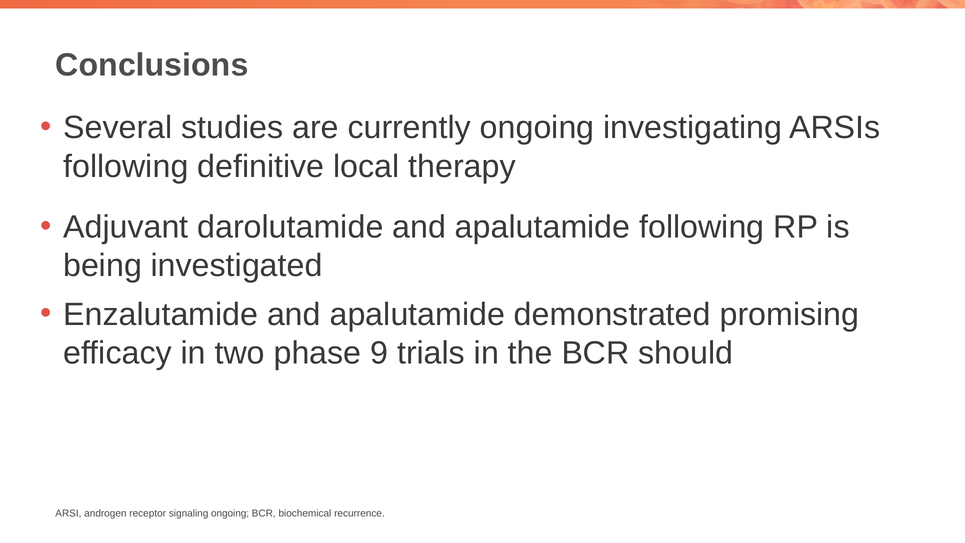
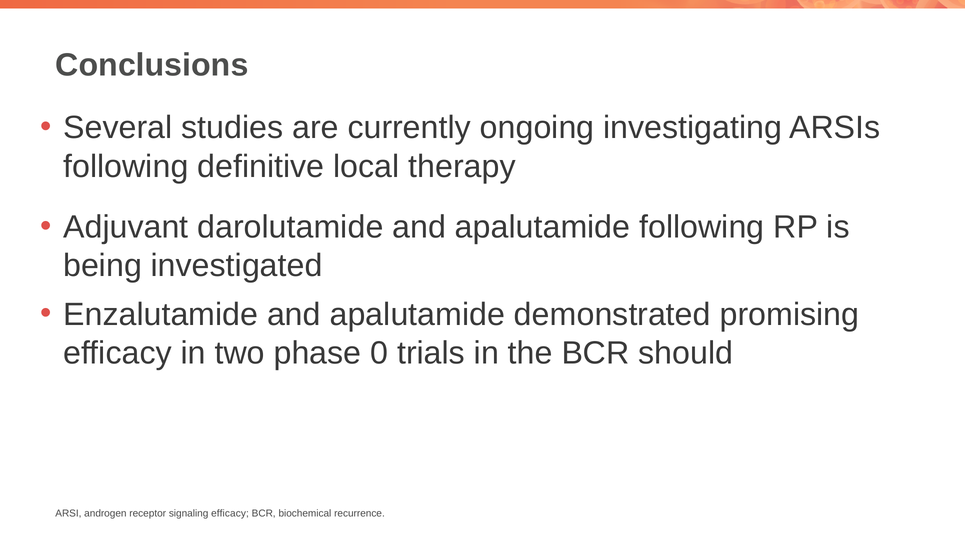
9: 9 -> 0
signaling ongoing: ongoing -> efficacy
